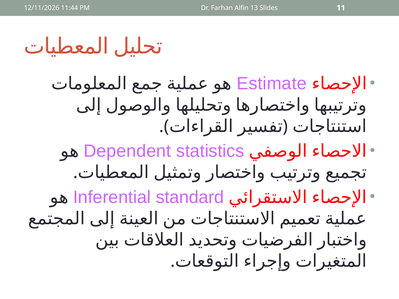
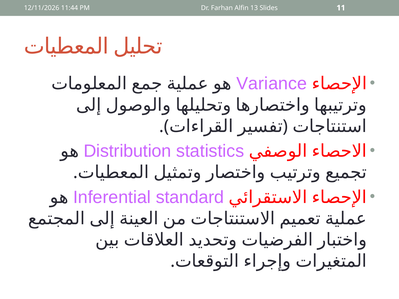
Estimate: Estimate -> Variance
Dependent: Dependent -> Distribution
